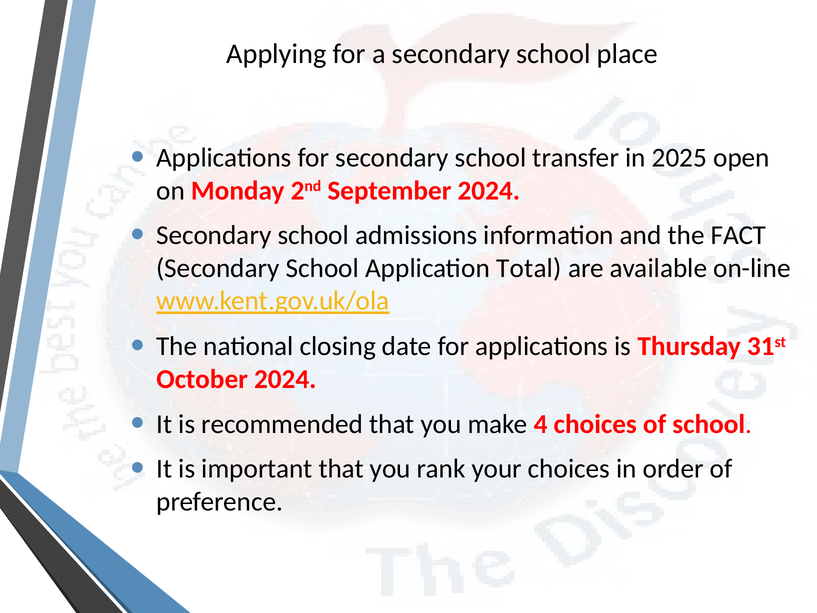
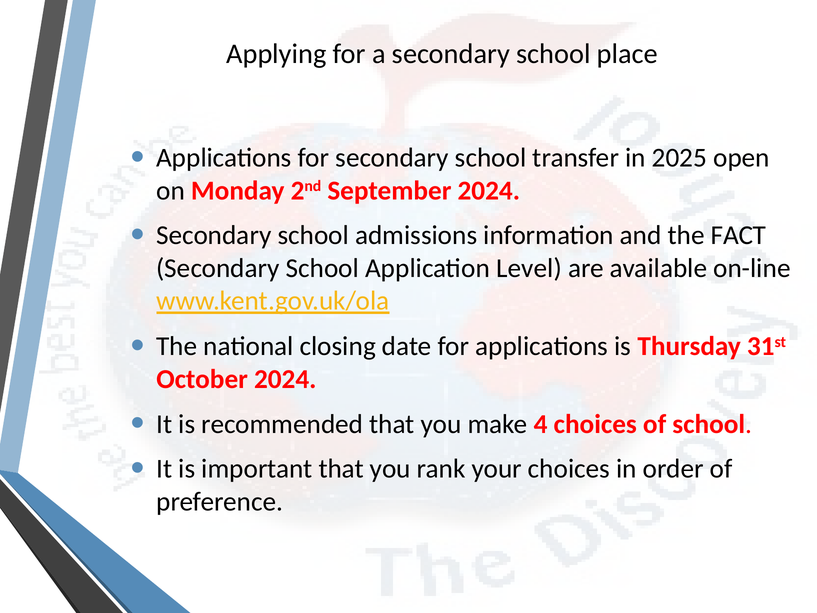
Total: Total -> Level
